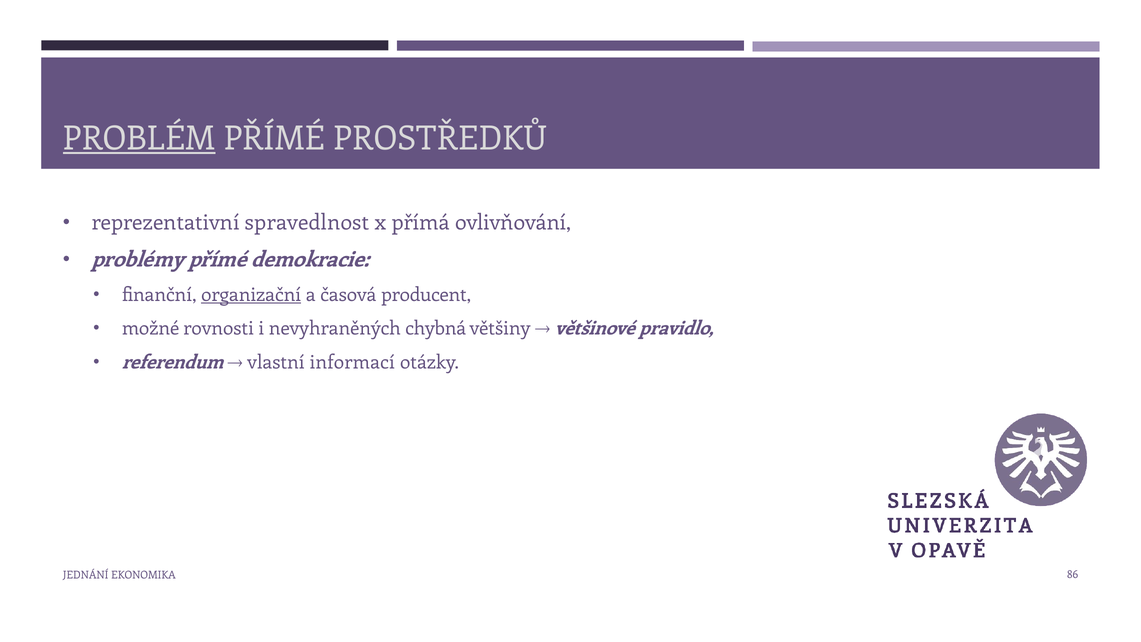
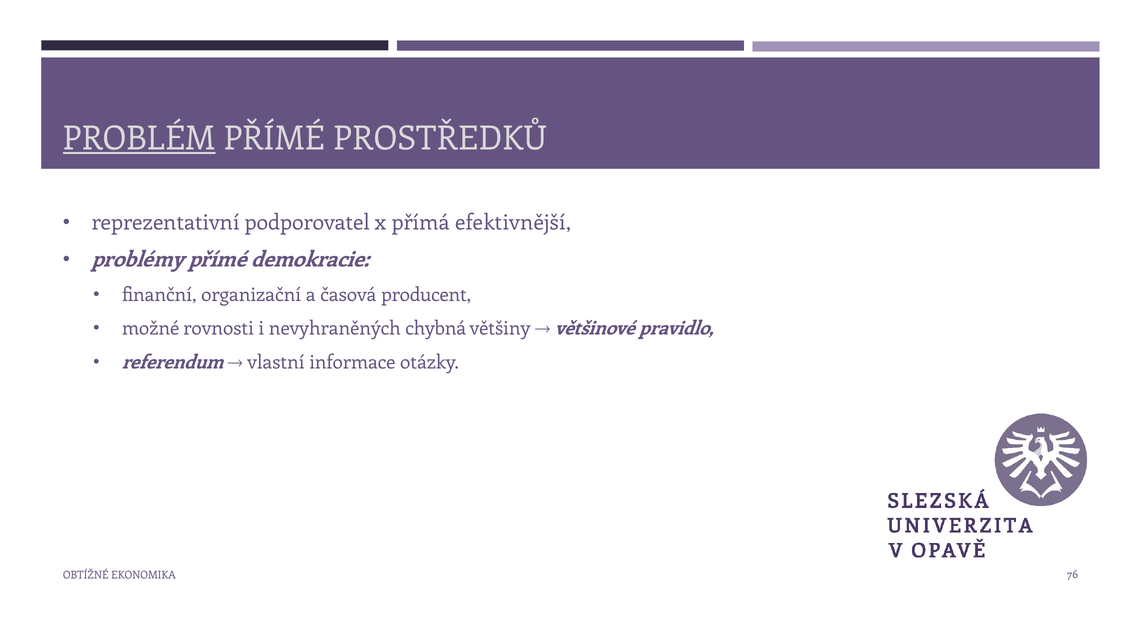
spravedlnost: spravedlnost -> podporovatel
ovlivňování: ovlivňování -> efektivnější
organizační underline: present -> none
informací: informací -> informace
JEDNÁNÍ: JEDNÁNÍ -> OBTÍŽNÉ
86: 86 -> 76
